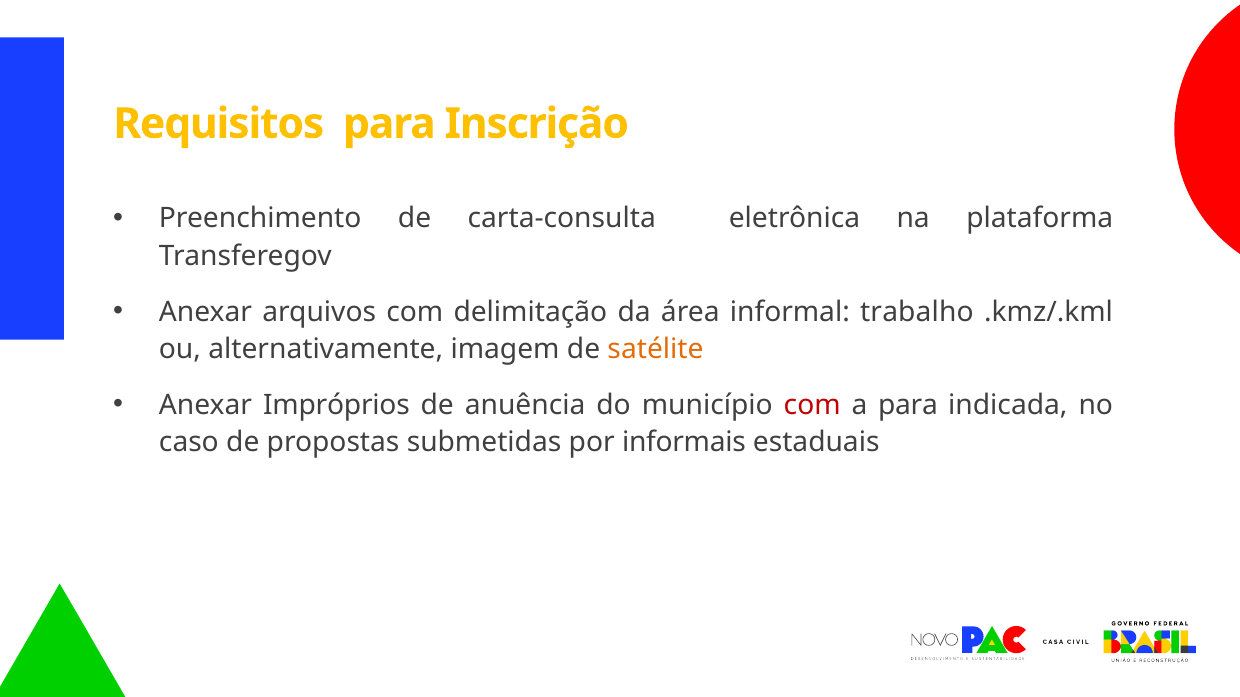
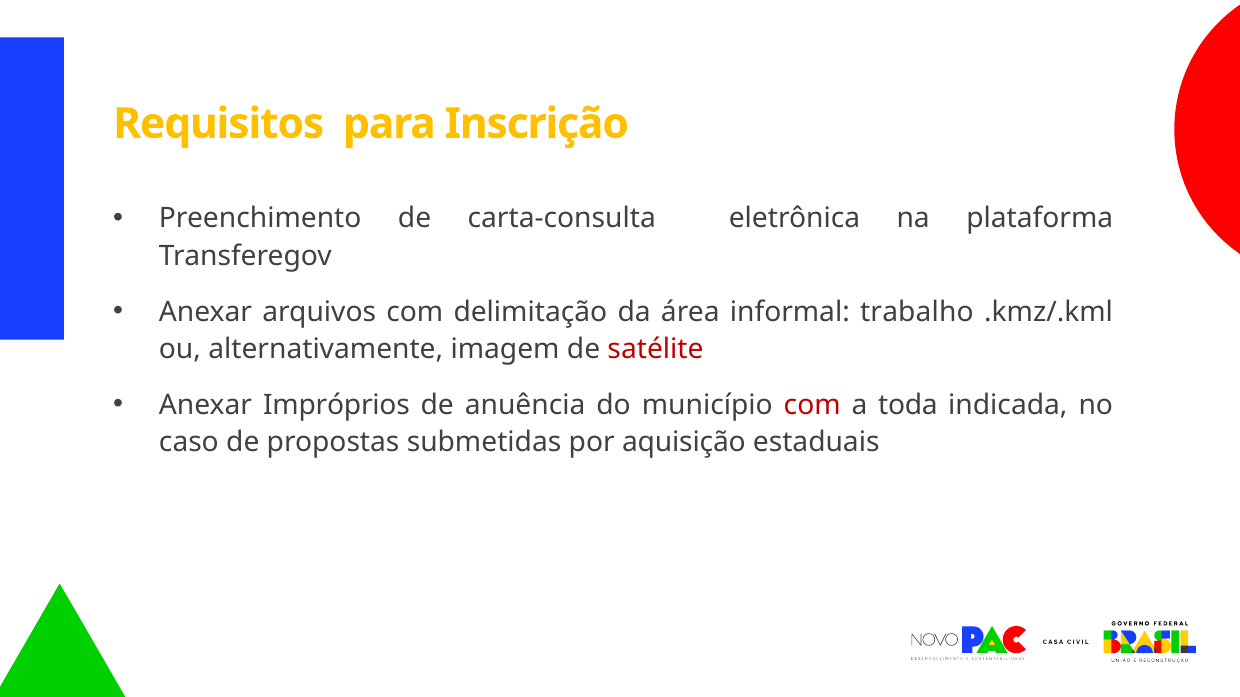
satélite colour: orange -> red
a para: para -> toda
informais: informais -> aquisição
